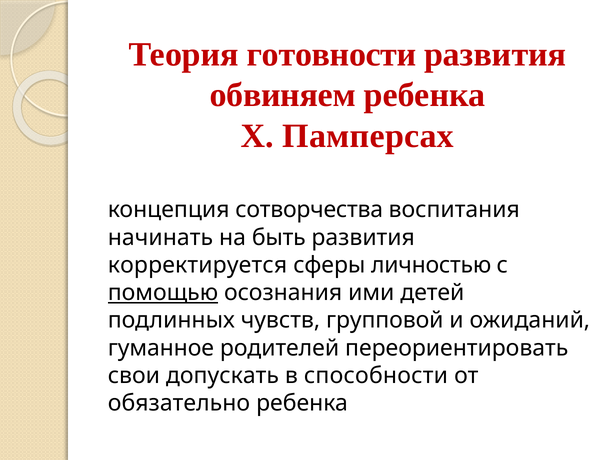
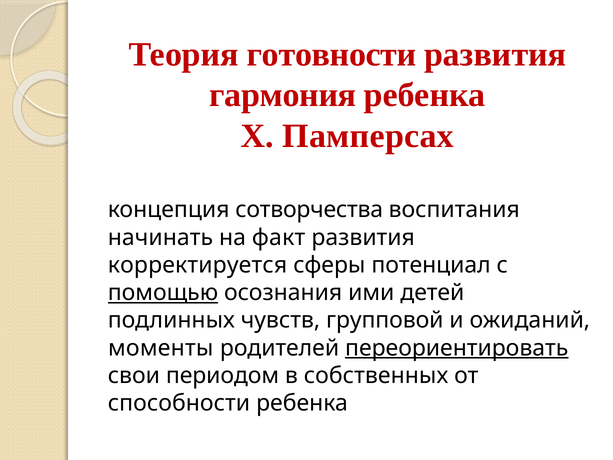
обвиняем: обвиняем -> гармония
быть: быть -> факт
личностью: личностью -> потенциал
гуманное: гуманное -> моменты
переориентировать underline: none -> present
допускать: допускать -> периодом
способности: способности -> собственных
обязательно: обязательно -> способности
